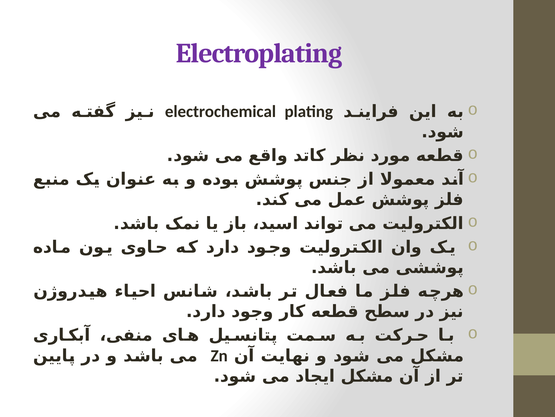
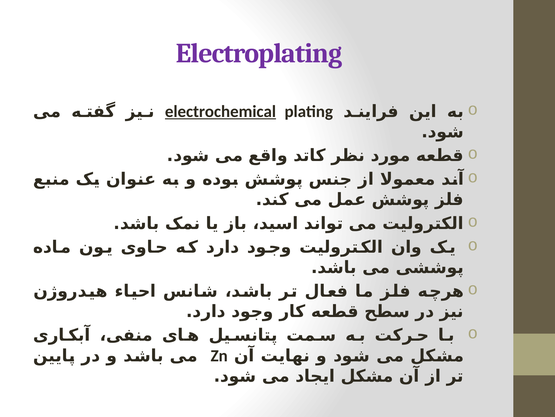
electrochemical underline: none -> present
